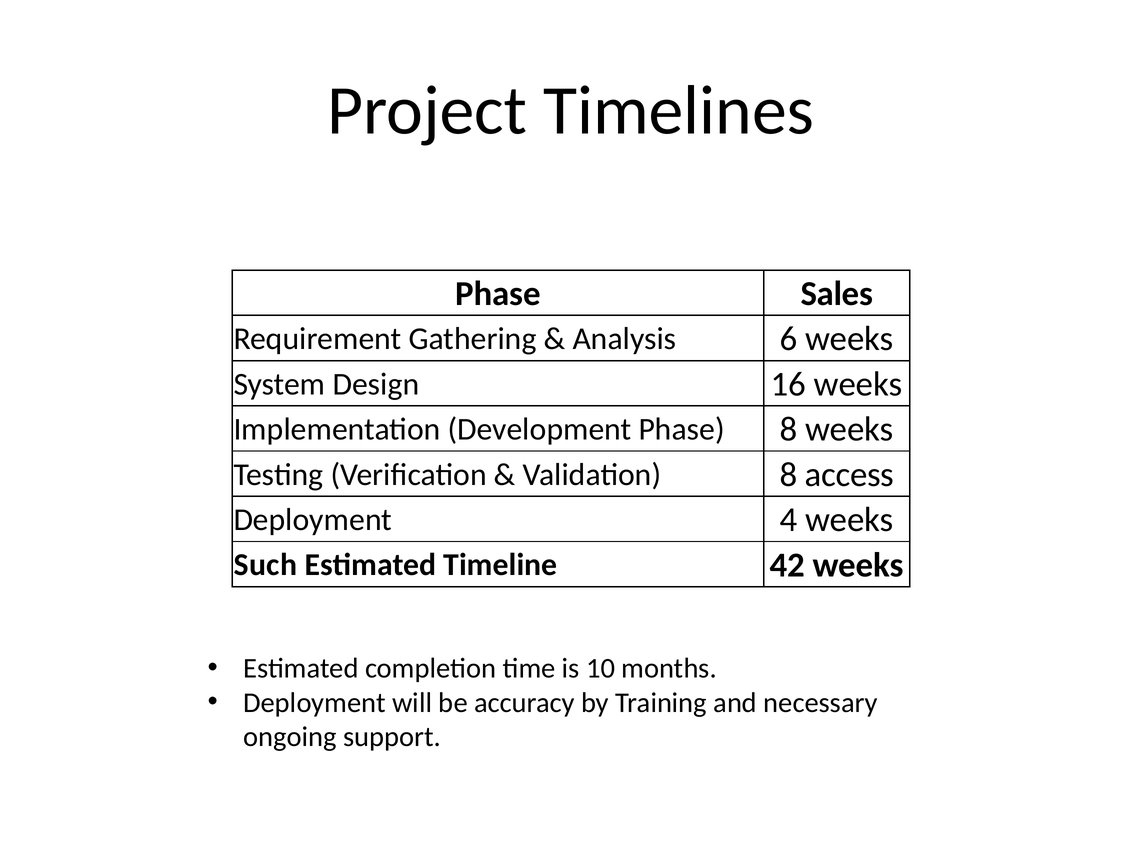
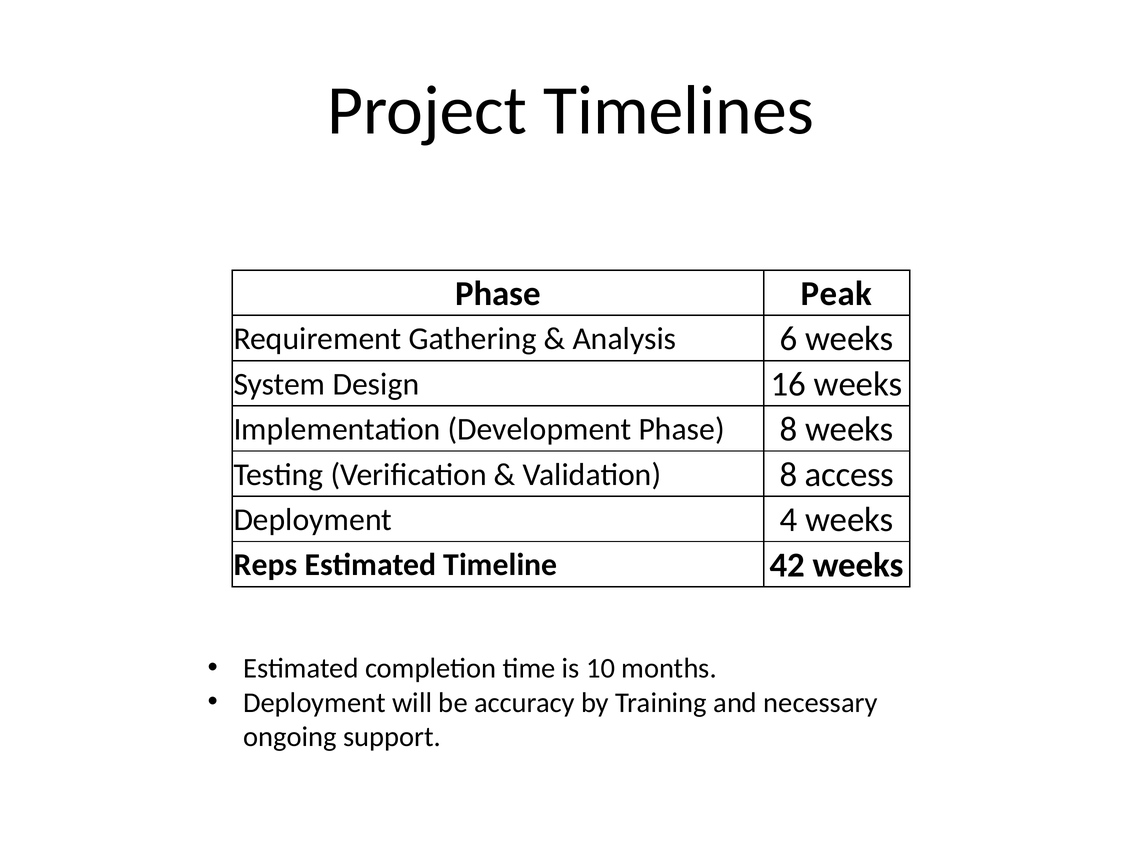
Sales: Sales -> Peak
Such: Such -> Reps
